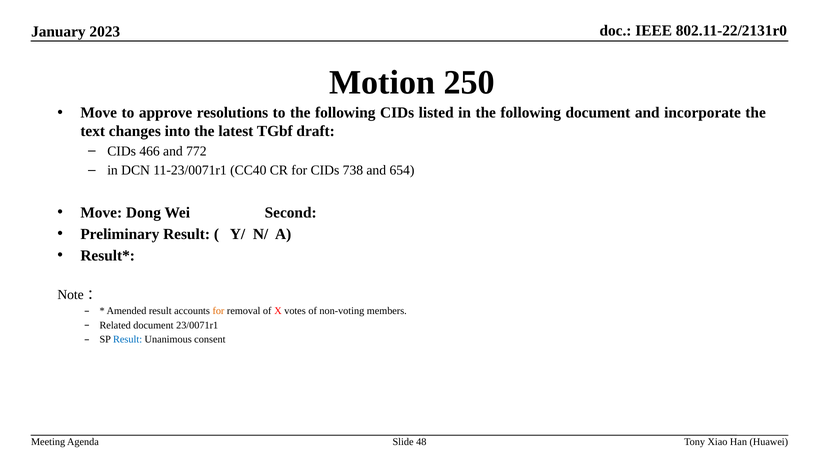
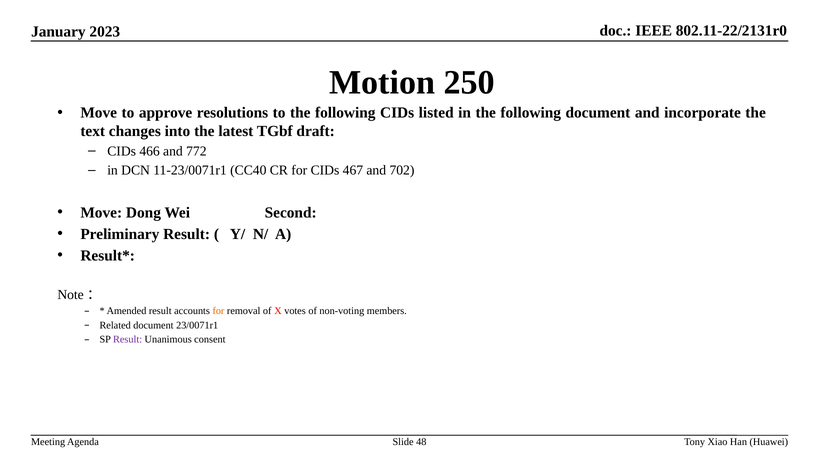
738: 738 -> 467
654: 654 -> 702
Result at (128, 339) colour: blue -> purple
